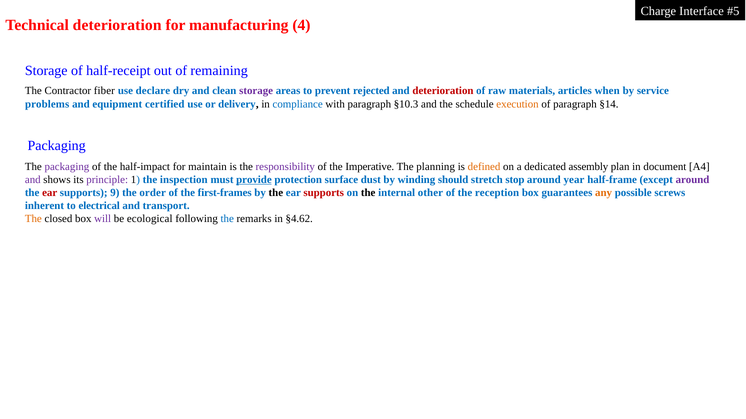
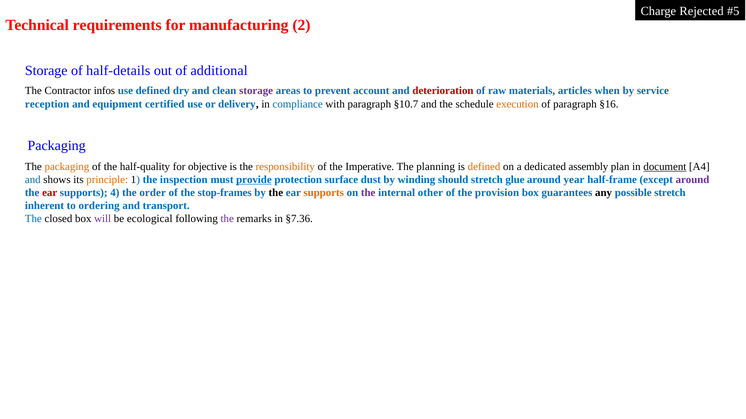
Interface: Interface -> Rejected
Technical deterioration: deterioration -> requirements
4: 4 -> 2
half-receipt: half-receipt -> half-details
remaining: remaining -> additional
fiber: fiber -> infos
use declare: declare -> defined
rejected: rejected -> account
problems: problems -> reception
§10.3: §10.3 -> §10.7
§14: §14 -> §16
packaging at (67, 167) colour: purple -> orange
half-impact: half-impact -> half-quality
maintain: maintain -> objective
responsibility colour: purple -> orange
document underline: none -> present
and at (33, 180) colour: purple -> blue
principle colour: purple -> orange
stop: stop -> glue
9: 9 -> 4
first-frames: first-frames -> stop-frames
supports at (324, 193) colour: red -> orange
the at (368, 193) colour: black -> purple
reception: reception -> provision
any colour: orange -> black
possible screws: screws -> stretch
electrical: electrical -> ordering
The at (33, 219) colour: orange -> blue
the at (227, 219) colour: blue -> purple
§4.62: §4.62 -> §7.36
